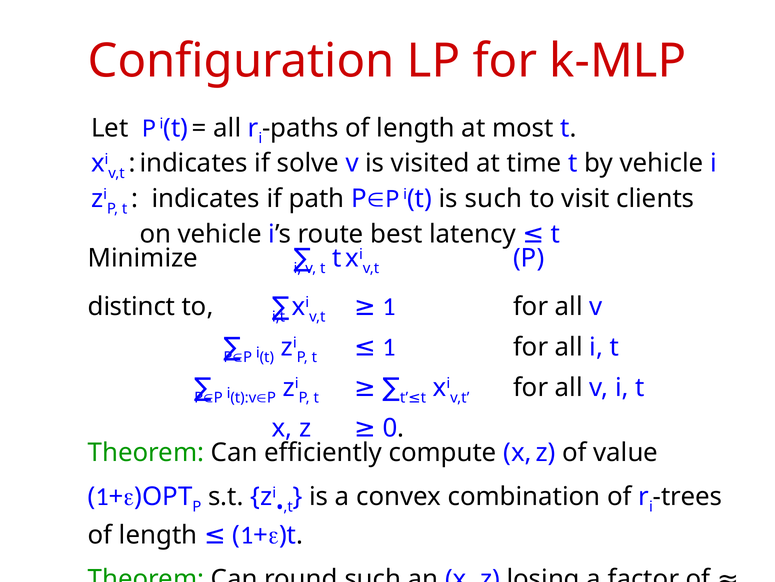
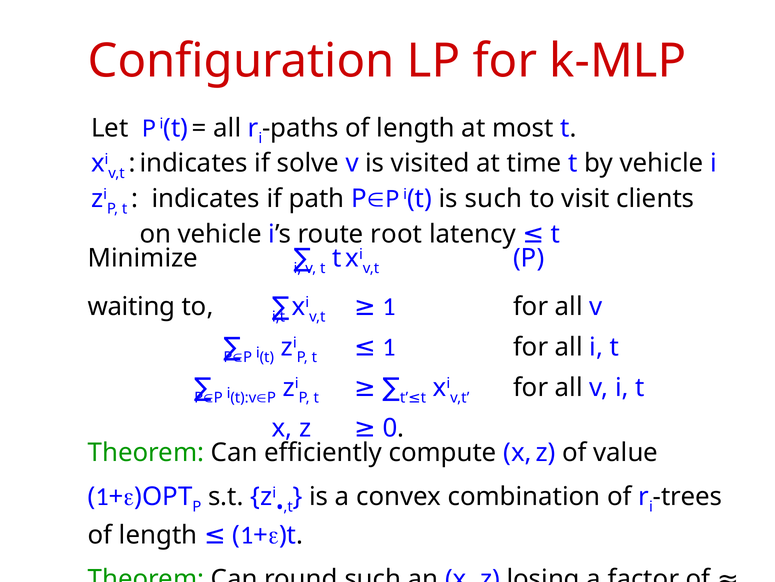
best: best -> root
distinct: distinct -> waiting
